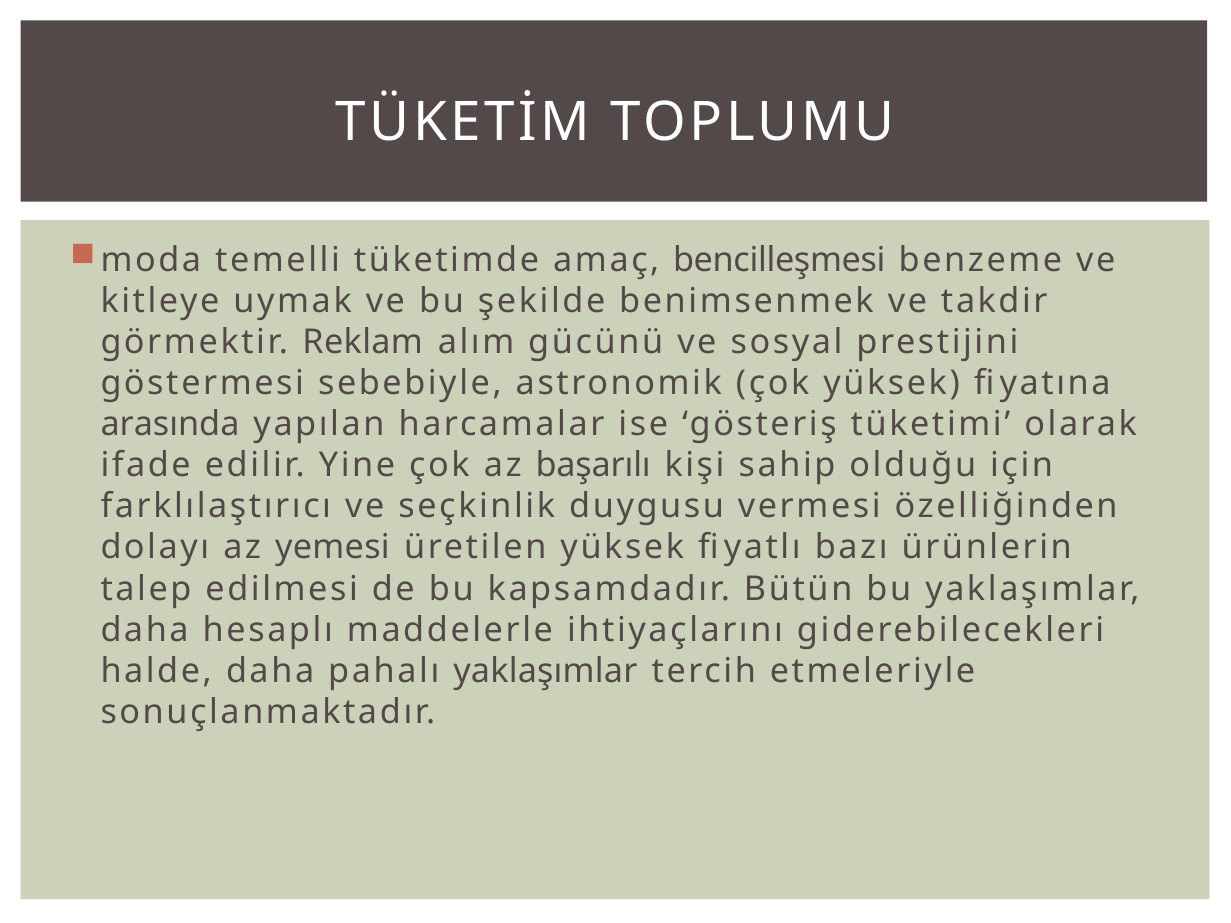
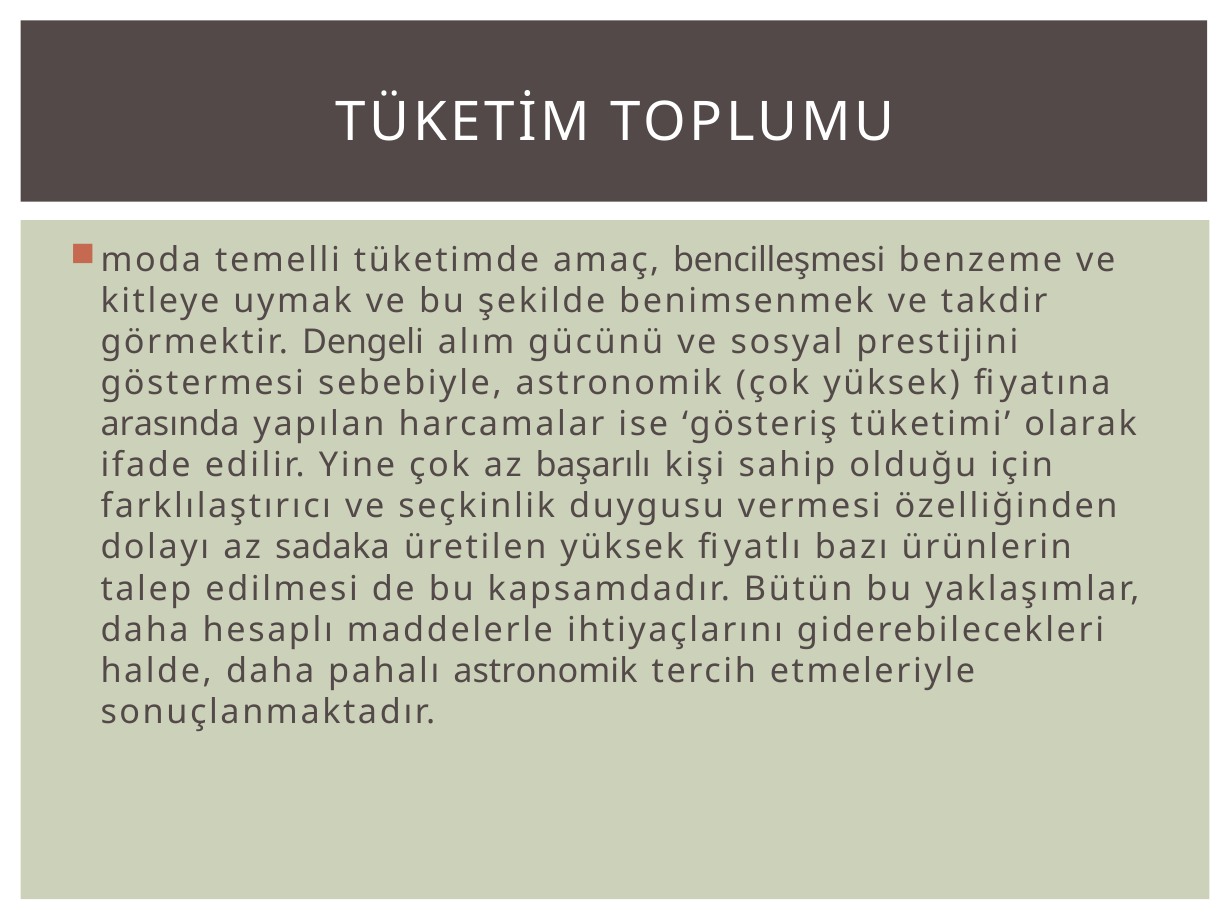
Reklam: Reklam -> Dengeli
yemesi: yemesi -> sadaka
pahalı yaklaşımlar: yaklaşımlar -> astronomik
